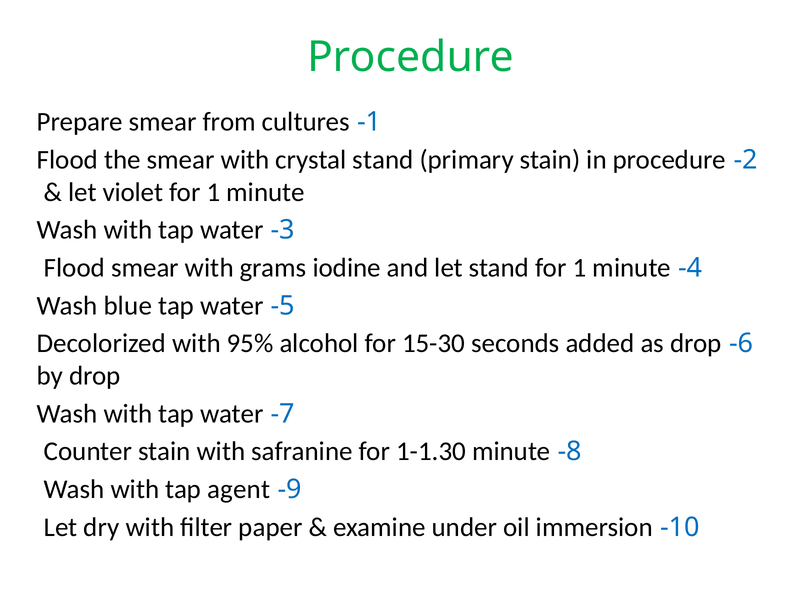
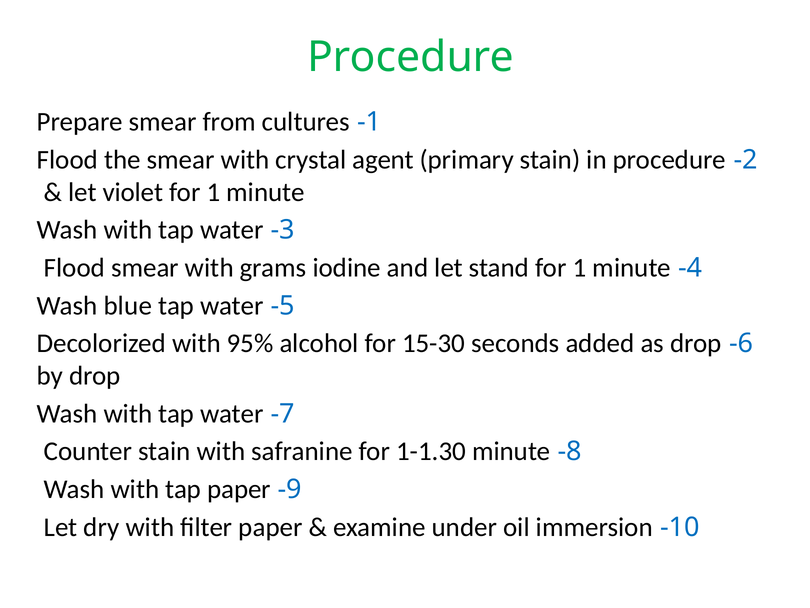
crystal stand: stand -> agent
tap agent: agent -> paper
